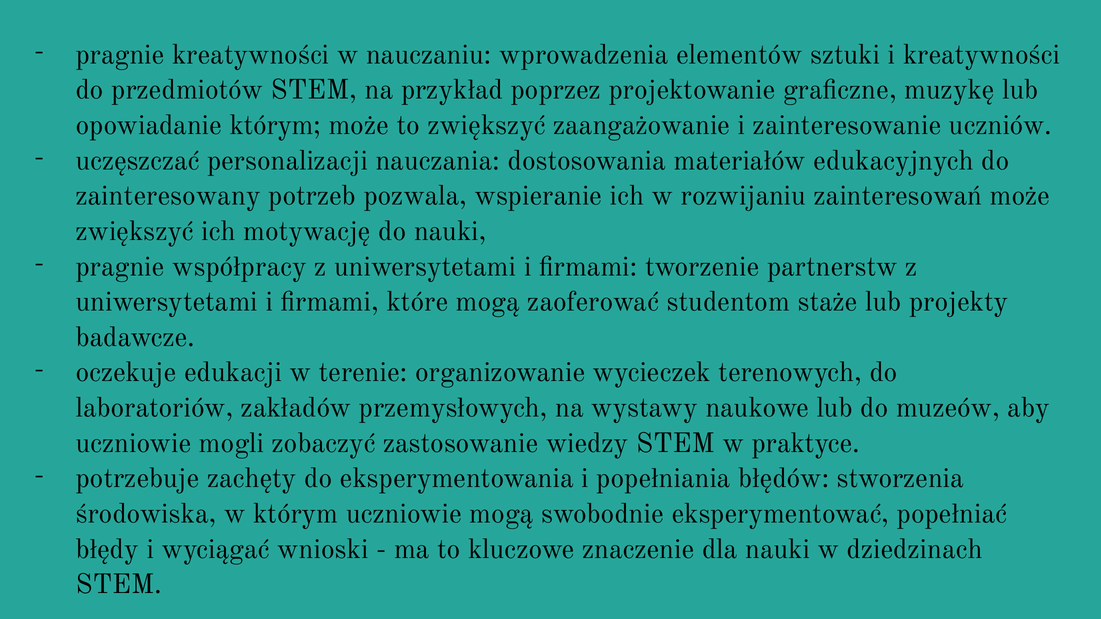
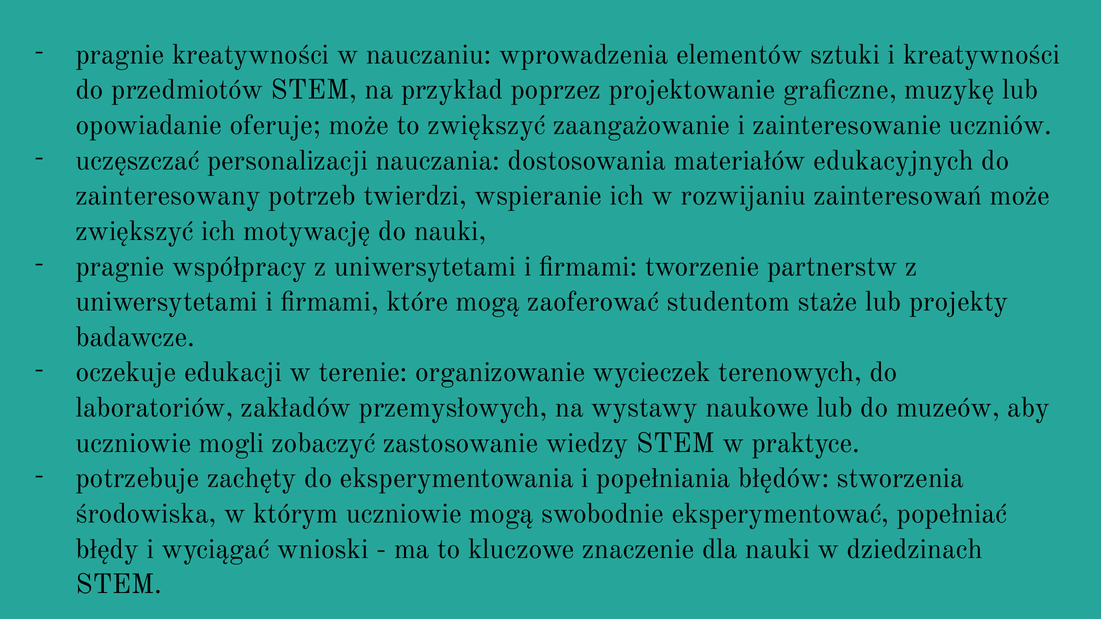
opowiadanie którym: którym -> oferuje
pozwala: pozwala -> twierdzi
